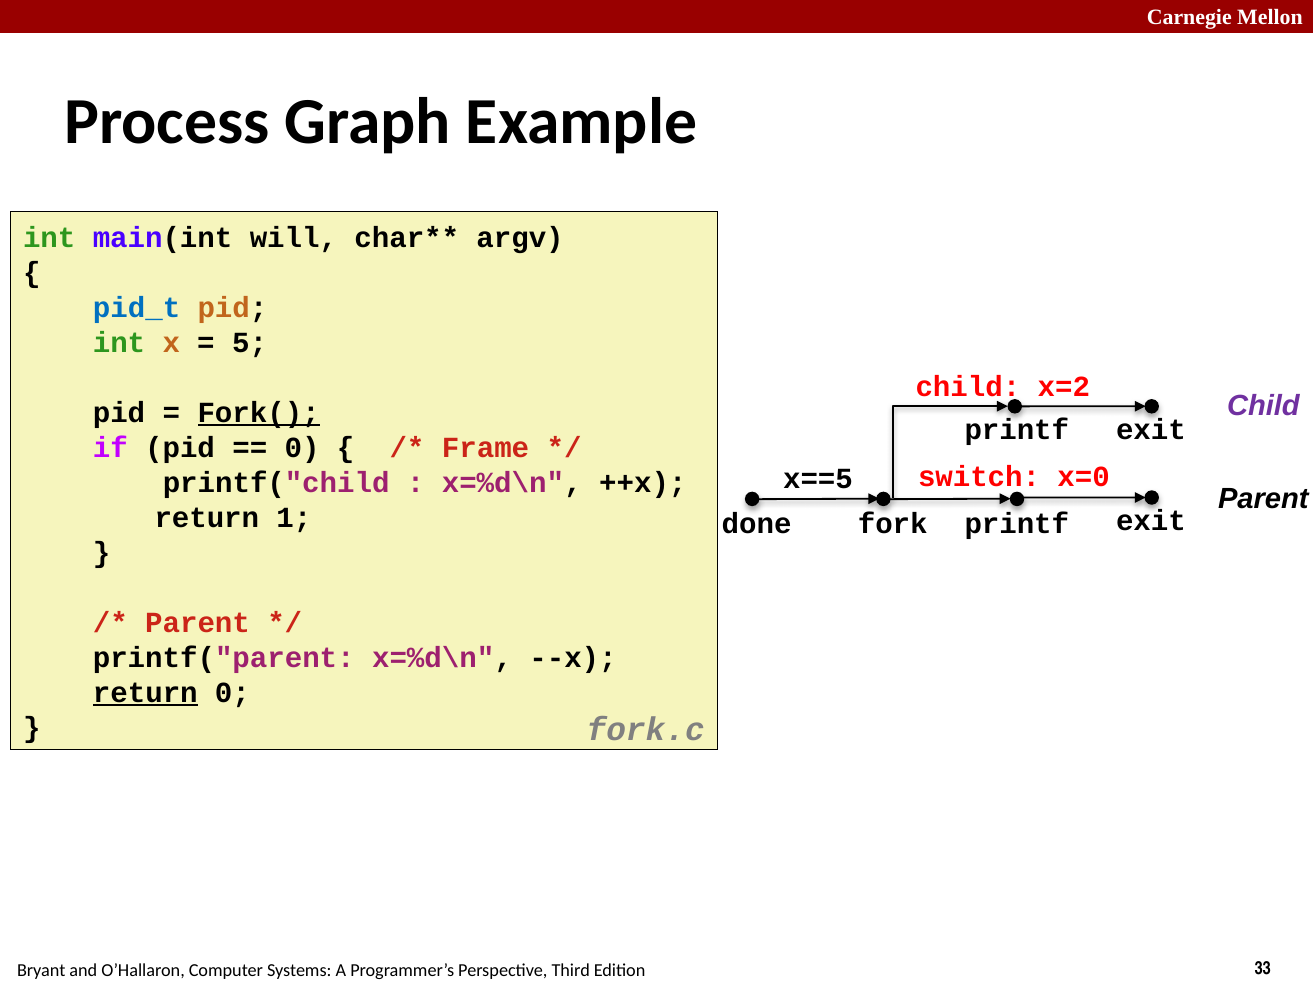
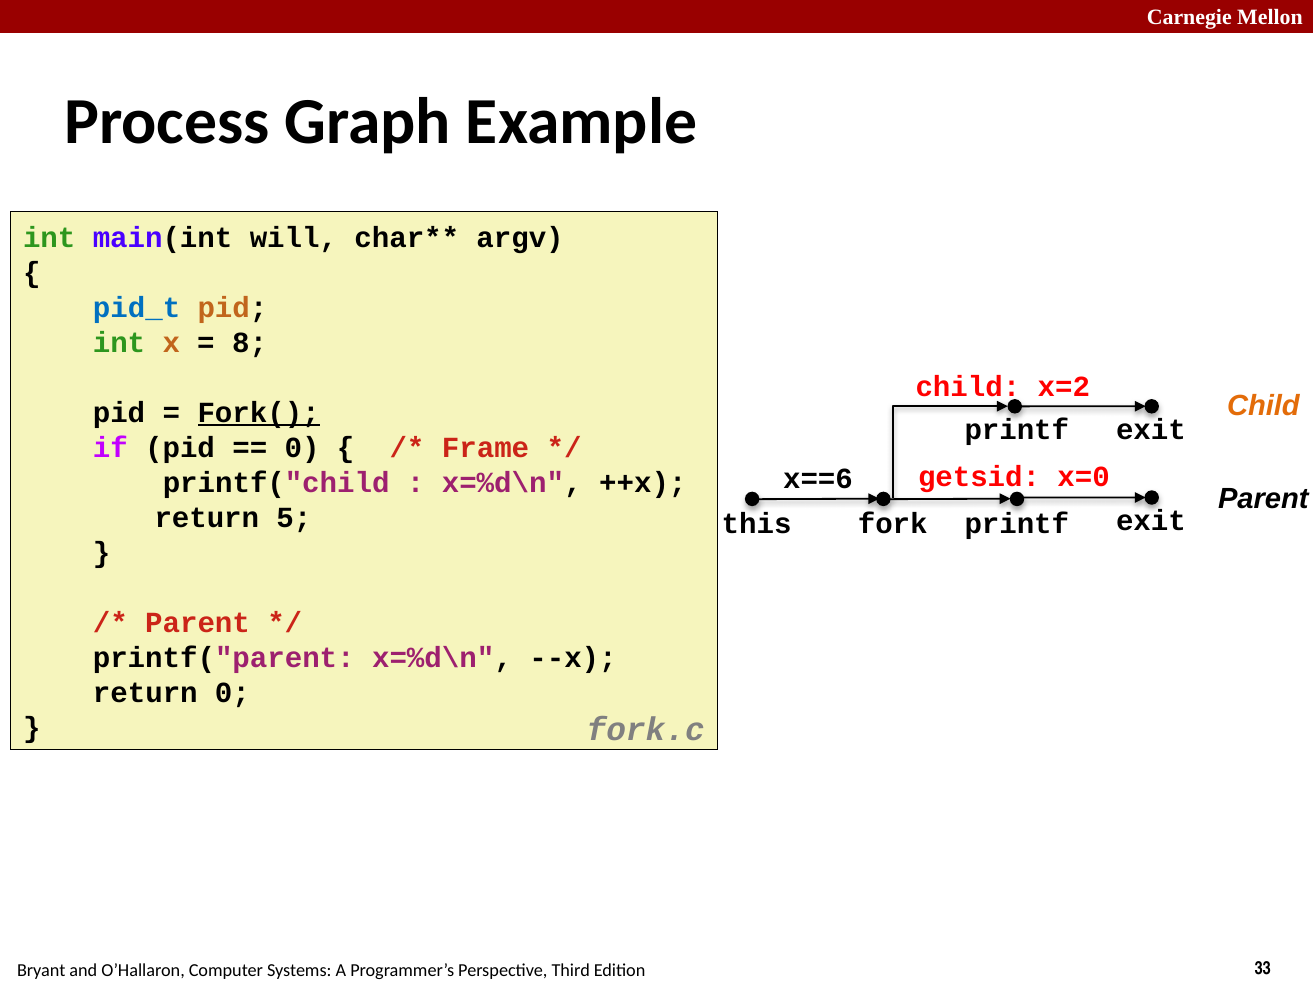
5: 5 -> 8
Child at (1263, 405) colour: purple -> orange
switch: switch -> getsid
x==5: x==5 -> x==6
1: 1 -> 5
done: done -> this
return at (145, 692) underline: present -> none
